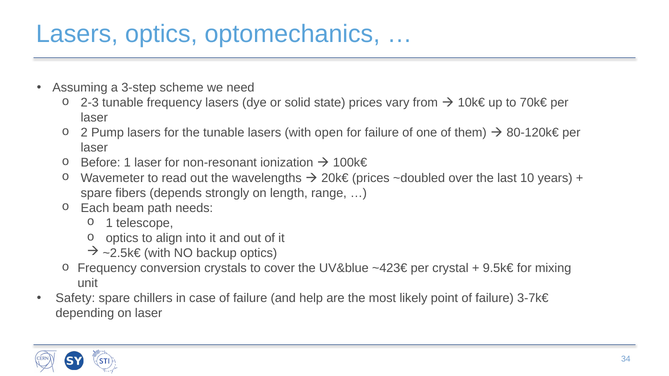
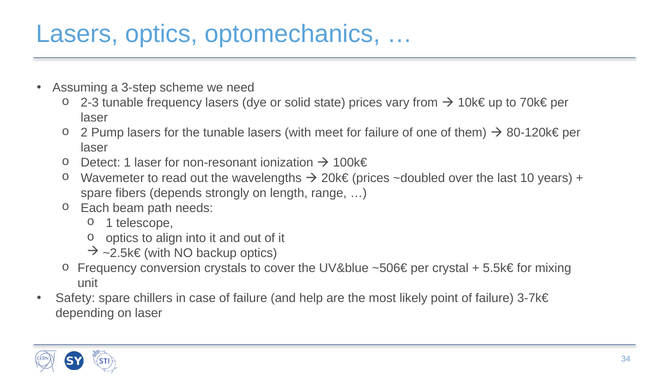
open: open -> meet
Before: Before -> Detect
~423€: ~423€ -> ~506€
9.5k€: 9.5k€ -> 5.5k€
